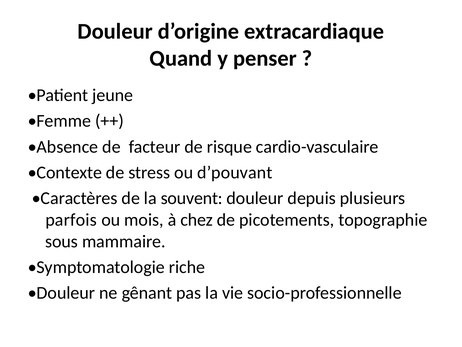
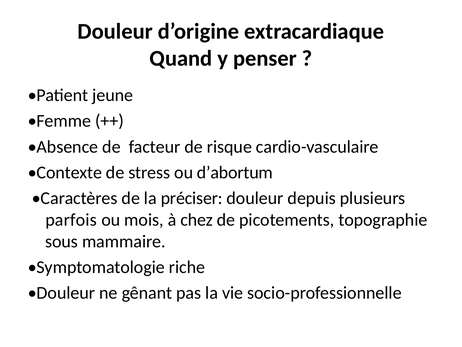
d’pouvant: d’pouvant -> d’abortum
souvent: souvent -> préciser
